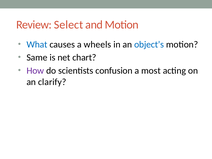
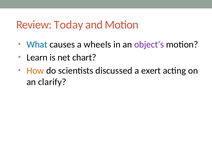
Select: Select -> Today
object’s colour: blue -> purple
Same: Same -> Learn
How colour: purple -> orange
confusion: confusion -> discussed
most: most -> exert
